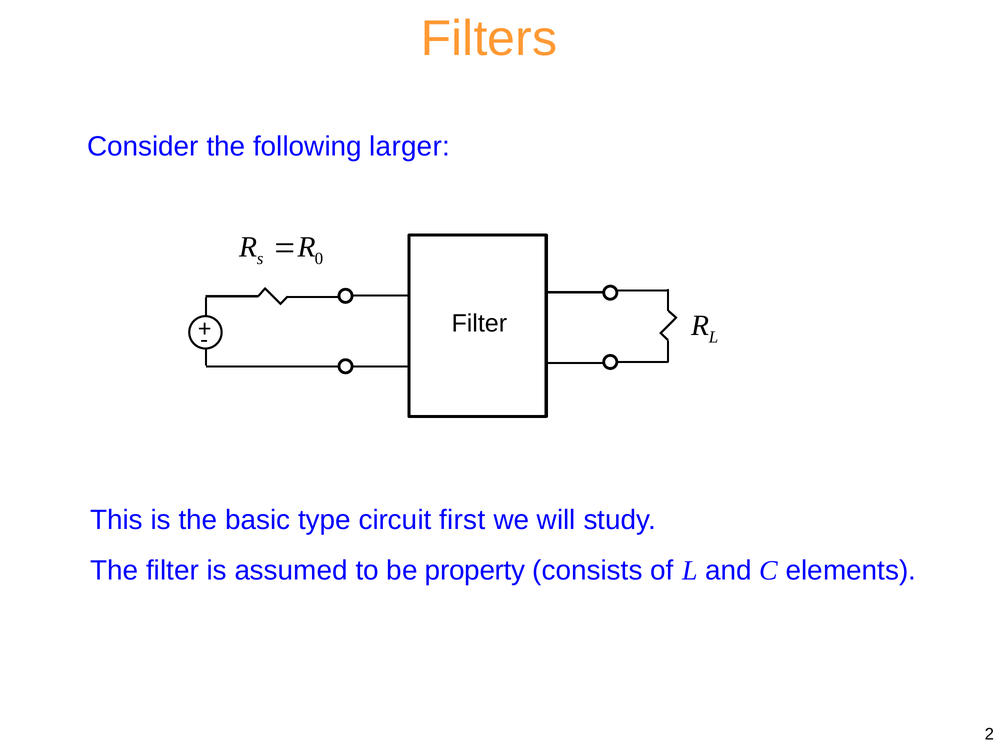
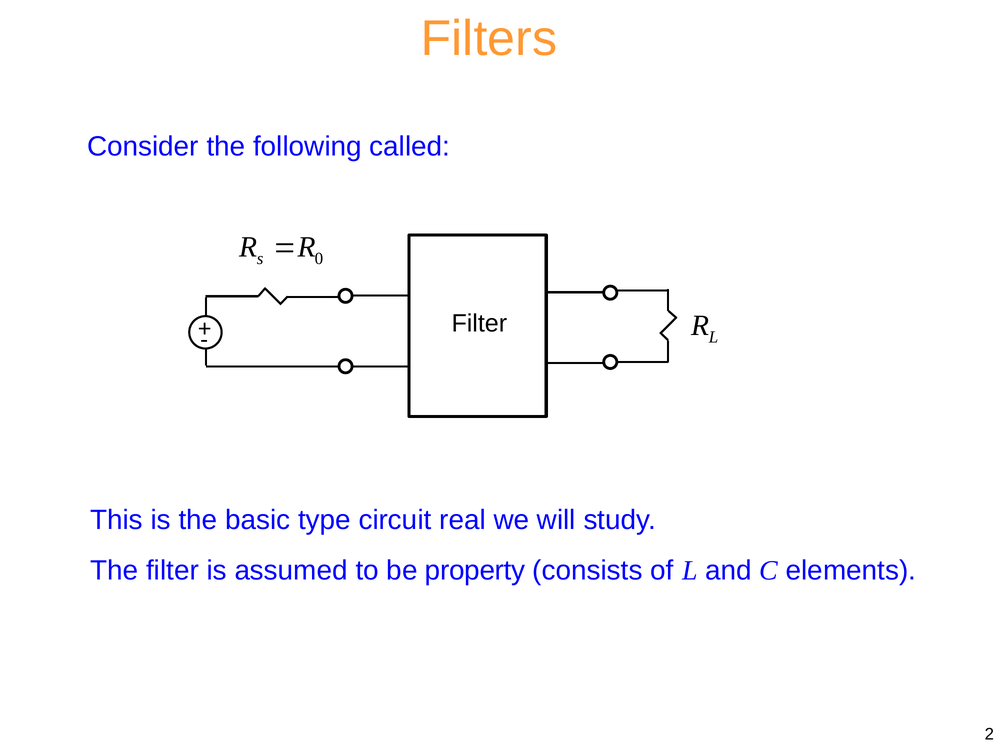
larger: larger -> called
first: first -> real
